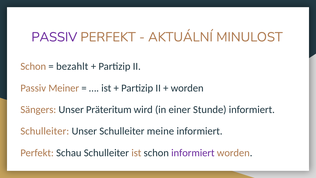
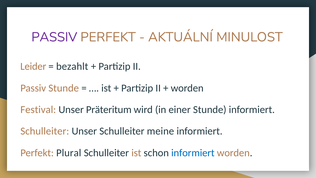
Schon at (33, 66): Schon -> Leider
Passiv Meiner: Meiner -> Stunde
Sängers: Sängers -> Festival
Schau: Schau -> Plural
informiert at (193, 153) colour: purple -> blue
